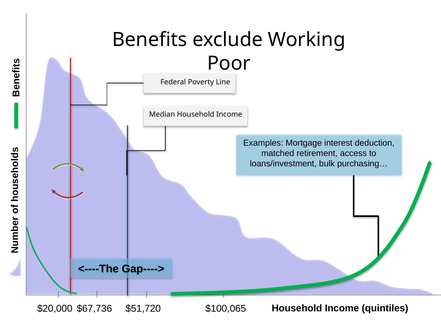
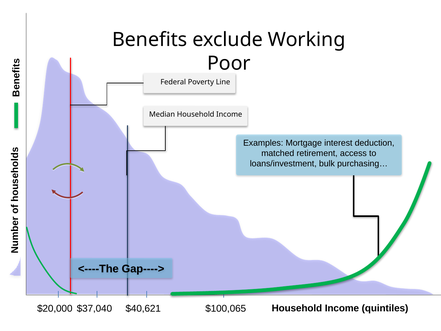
$67,736: $67,736 -> $37,040
$51,720: $51,720 -> $40,621
